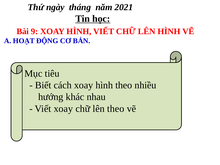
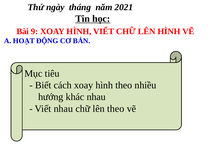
Viết xoay: xoay -> nhau
